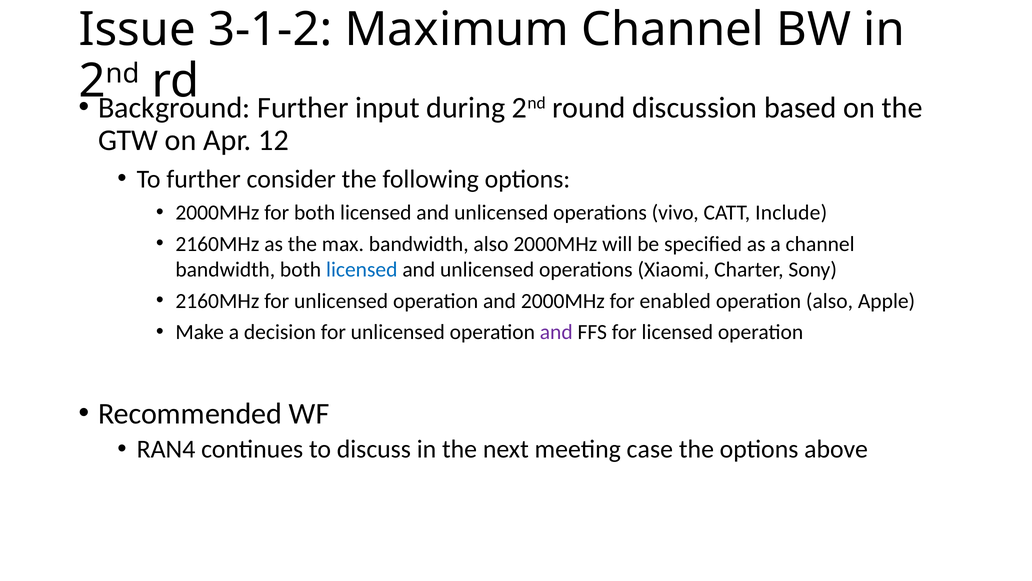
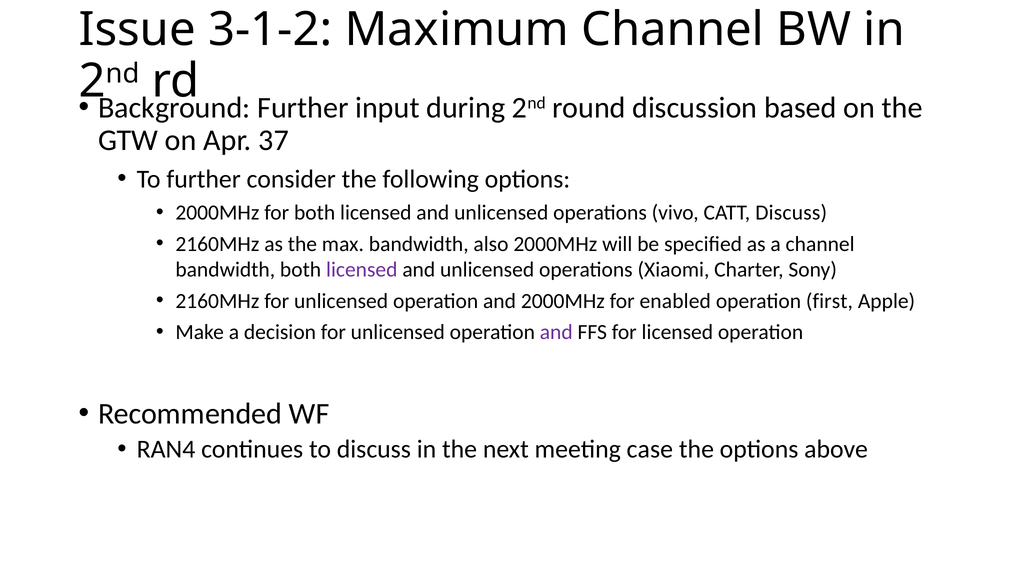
12: 12 -> 37
CATT Include: Include -> Discuss
licensed at (362, 270) colour: blue -> purple
operation also: also -> first
